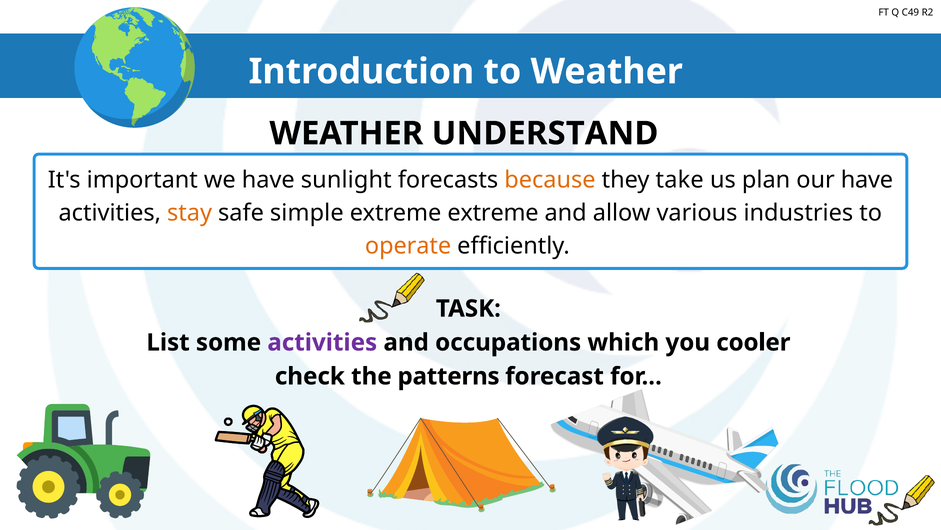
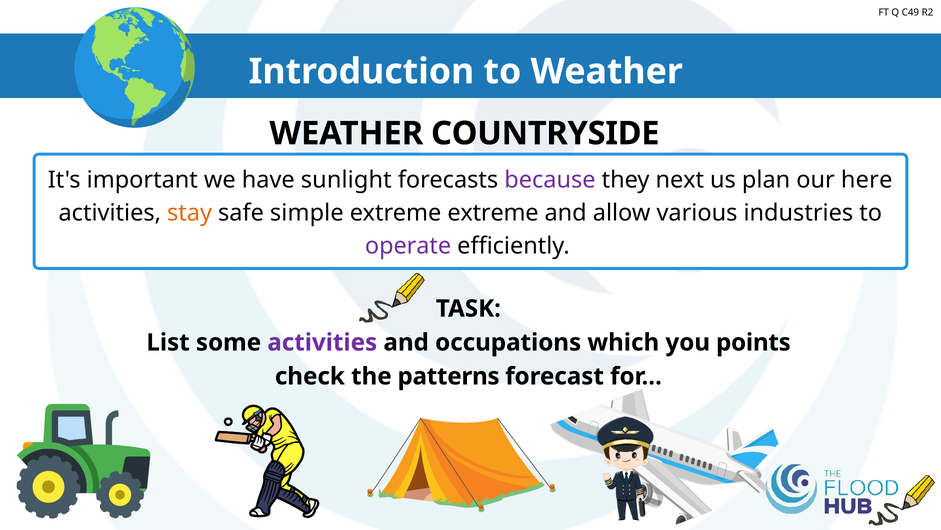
UNDERSTAND: UNDERSTAND -> COUNTRYSIDE
because colour: orange -> purple
take: take -> next
our have: have -> here
operate colour: orange -> purple
cooler: cooler -> points
